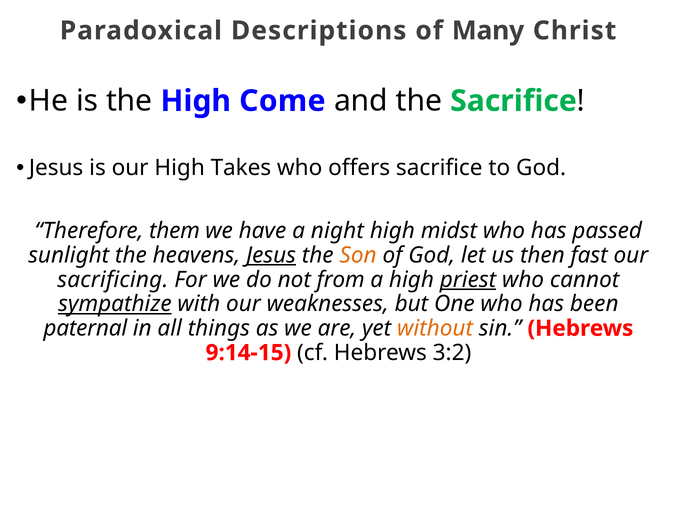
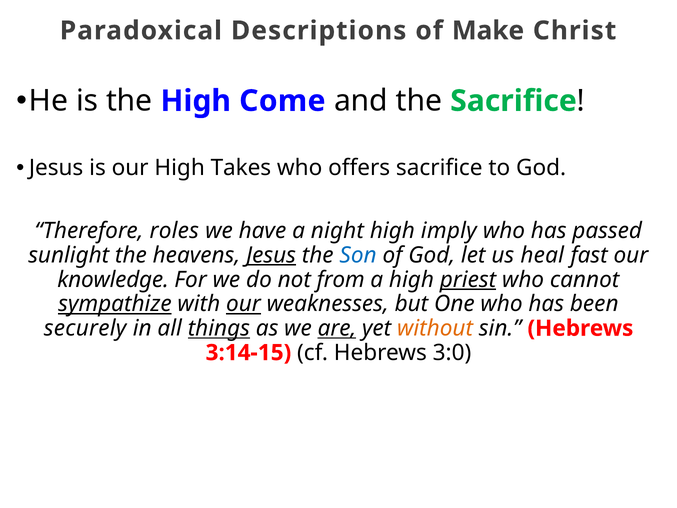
Many: Many -> Make
them: them -> roles
midst: midst -> imply
Son colour: orange -> blue
then: then -> heal
sacrificing: sacrificing -> knowledge
our at (243, 304) underline: none -> present
paternal: paternal -> securely
things underline: none -> present
are underline: none -> present
9:14-15: 9:14-15 -> 3:14-15
3:2: 3:2 -> 3:0
